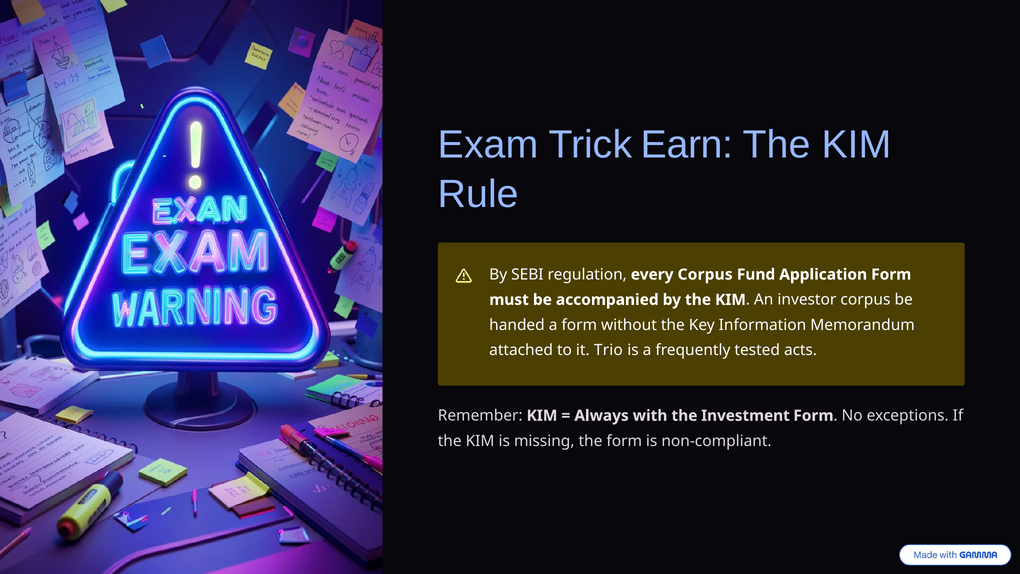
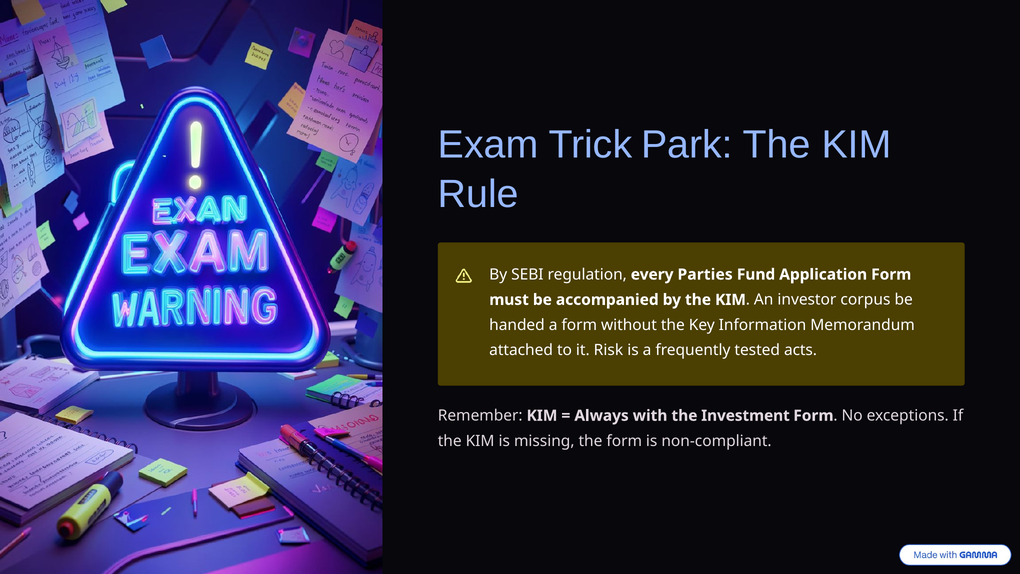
Earn: Earn -> Park
every Corpus: Corpus -> Parties
Trio: Trio -> Risk
